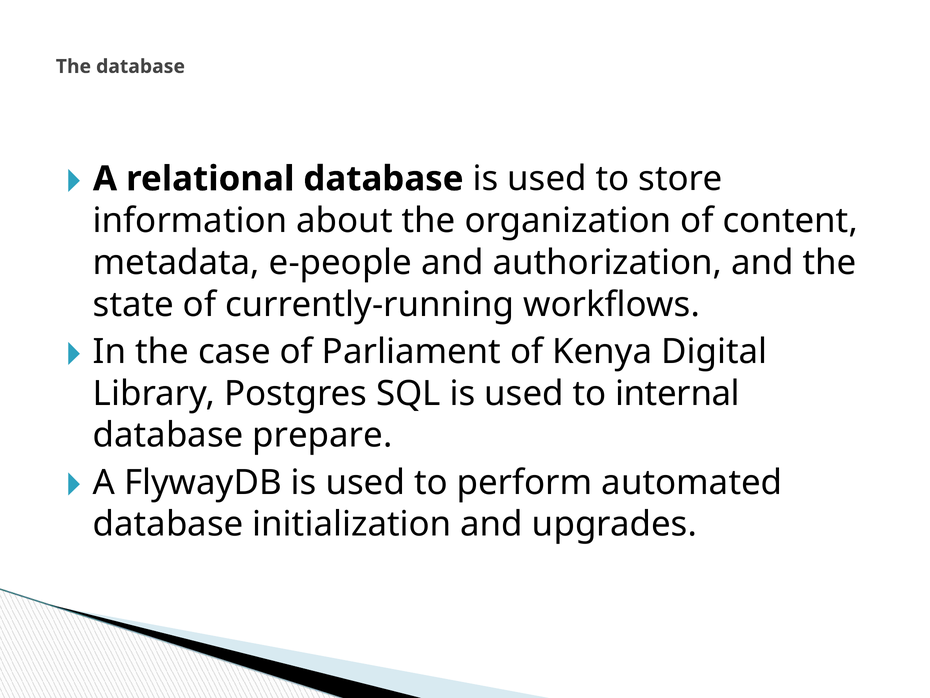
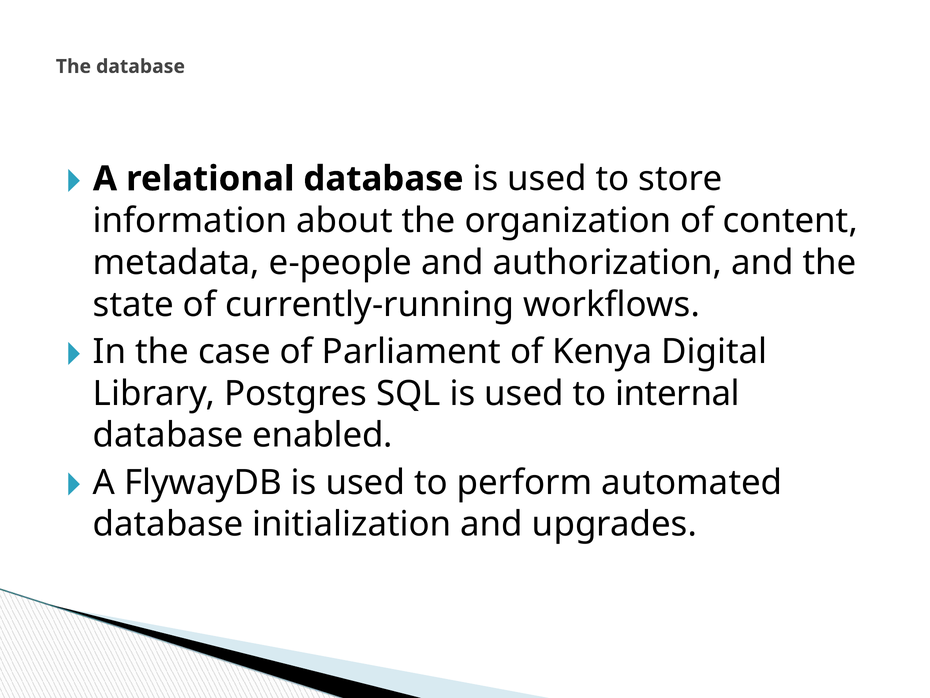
prepare: prepare -> enabled
